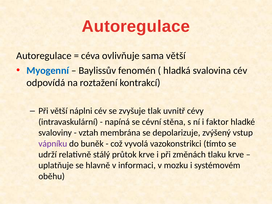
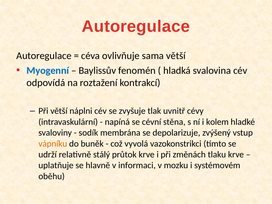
faktor: faktor -> kolem
vztah: vztah -> sodík
vápníku colour: purple -> orange
